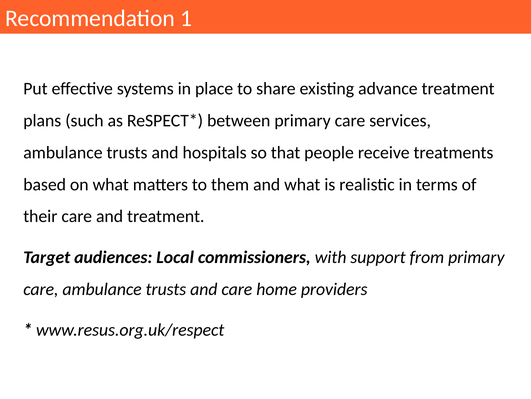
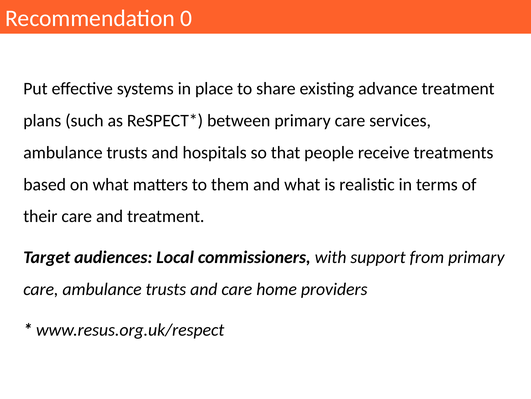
1: 1 -> 0
